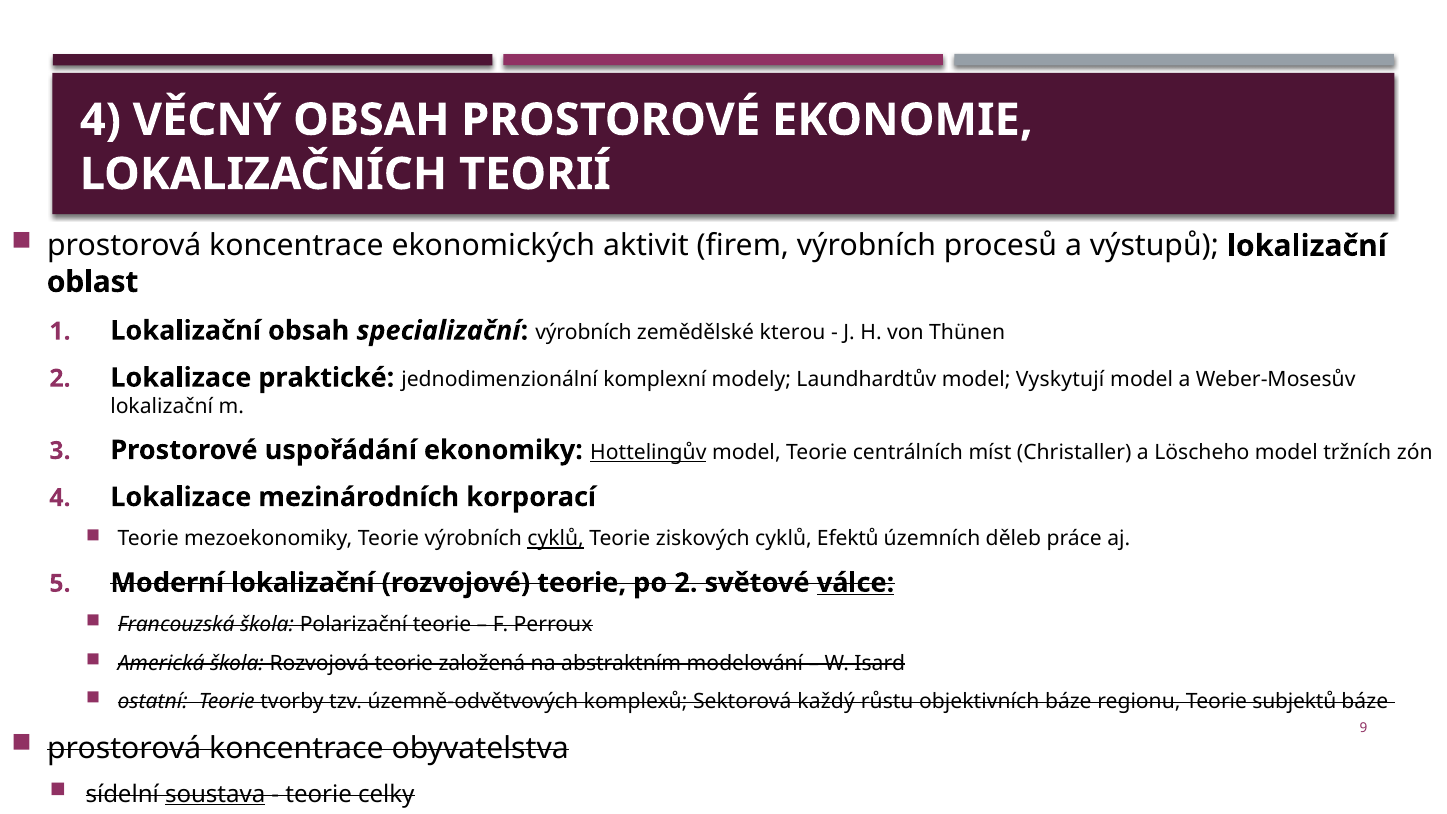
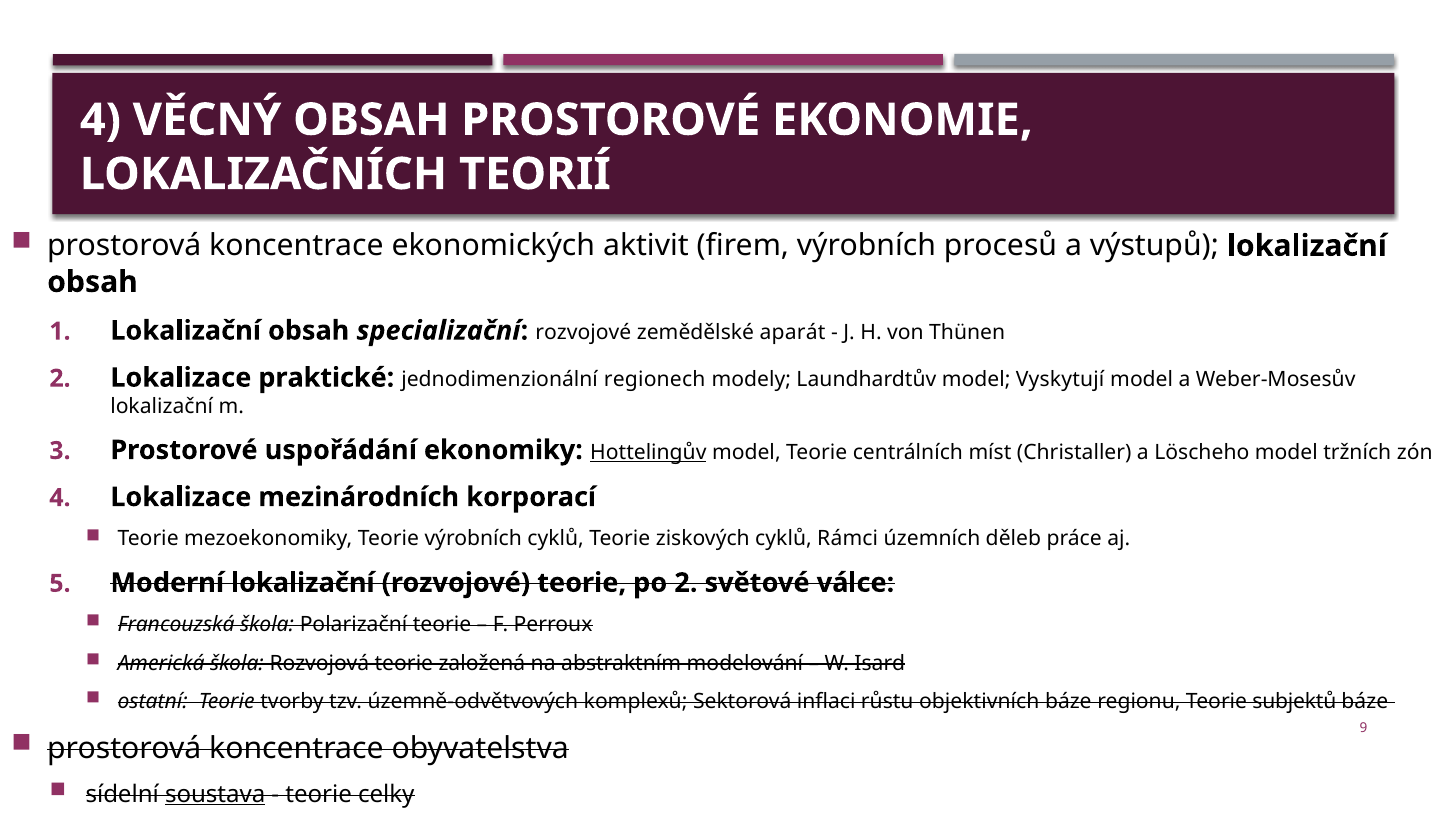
oblast at (93, 282): oblast -> obsah
specializační výrobních: výrobních -> rozvojové
kterou: kterou -> aparát
komplexní: komplexní -> regionech
cyklů at (556, 539) underline: present -> none
Efektů: Efektů -> Rámci
válce underline: present -> none
každý: každý -> inflaci
